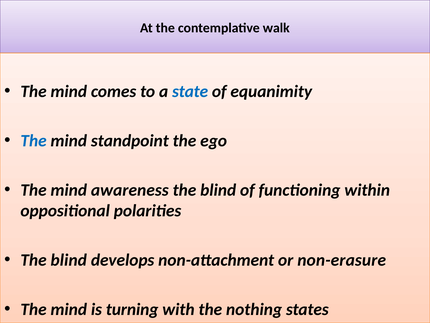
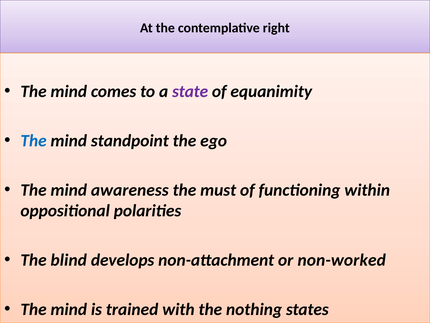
walk: walk -> right
state colour: blue -> purple
blind at (218, 190): blind -> must
non-erasure: non-erasure -> non-worked
turning: turning -> trained
